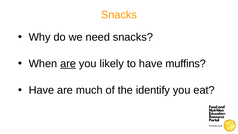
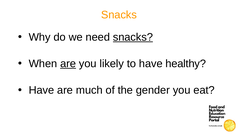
snacks at (133, 37) underline: none -> present
muffins: muffins -> healthy
identify: identify -> gender
